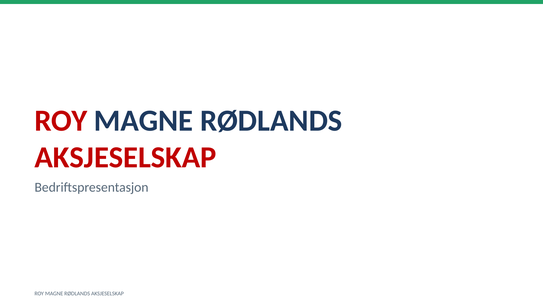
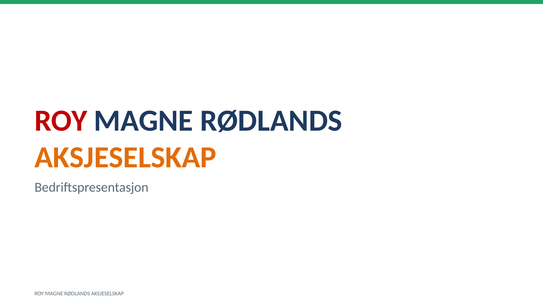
AKSJESELSKAP at (126, 157) colour: red -> orange
